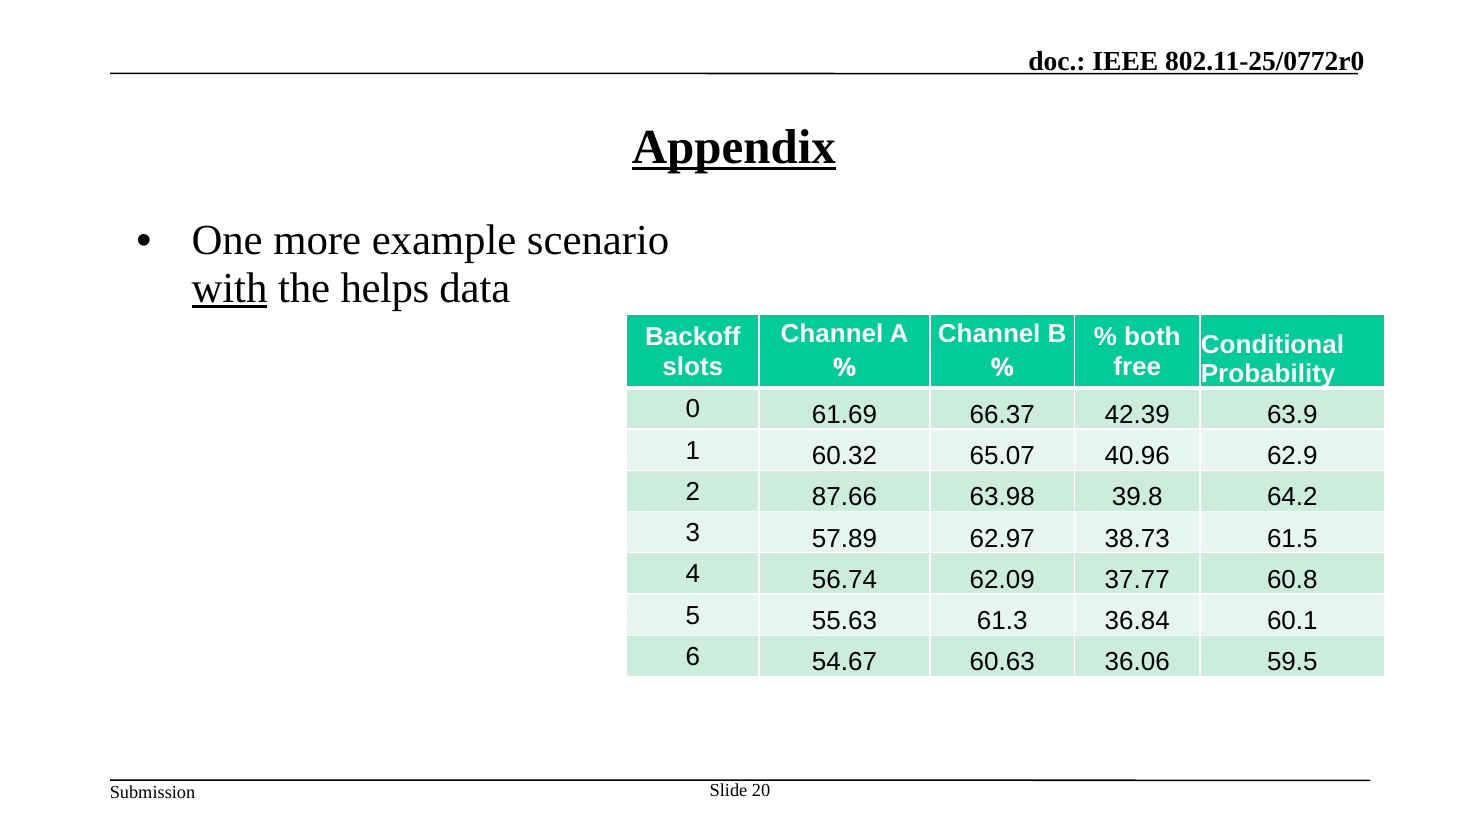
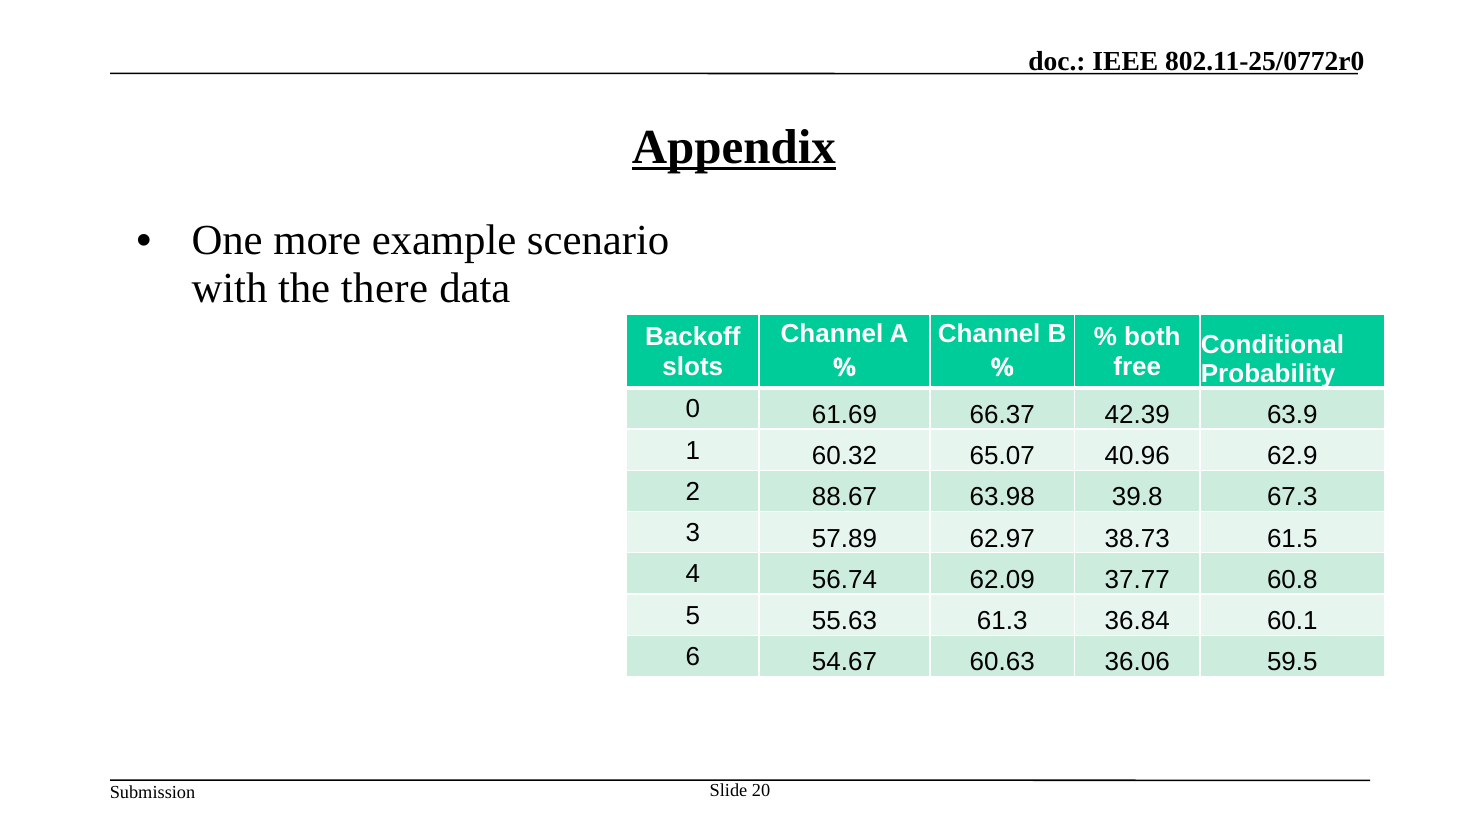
with underline: present -> none
helps: helps -> there
87.66: 87.66 -> 88.67
64.2: 64.2 -> 67.3
